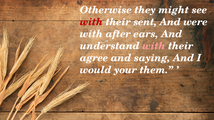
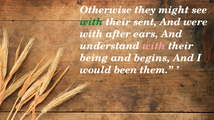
with at (91, 22) colour: red -> green
agree: agree -> being
saying: saying -> begins
your: your -> been
